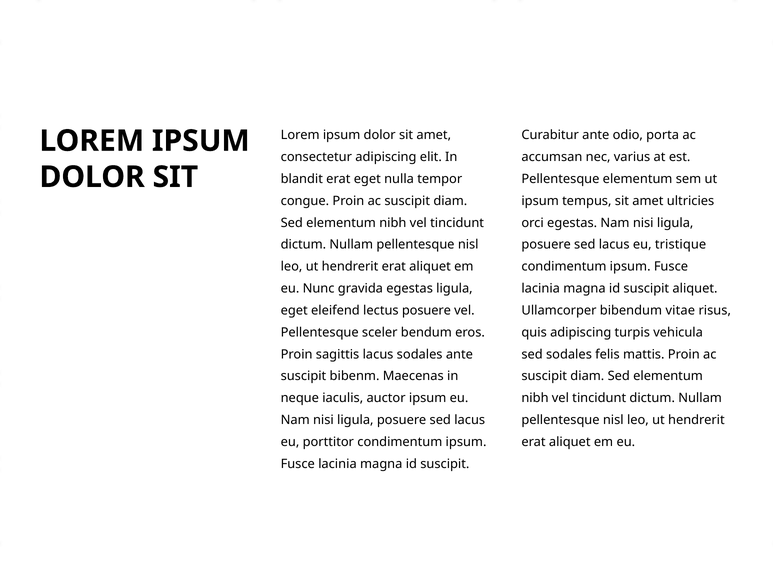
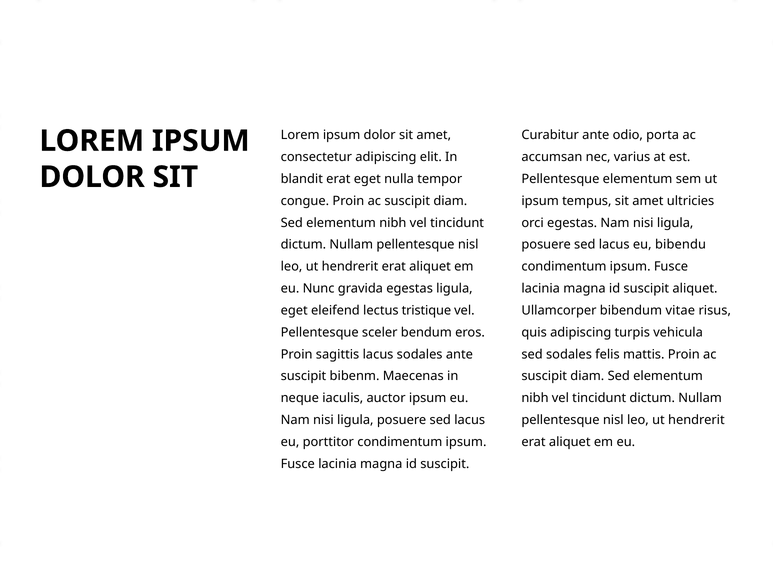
tristique: tristique -> bibendu
lectus posuere: posuere -> tristique
